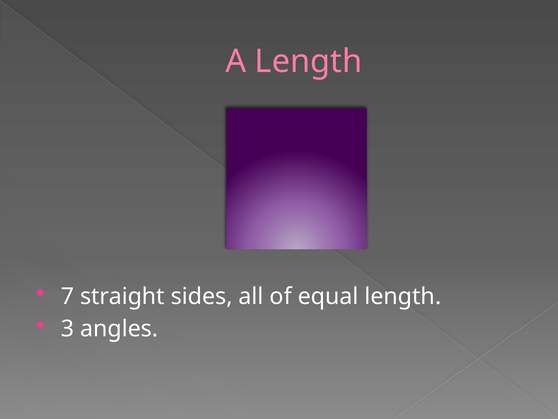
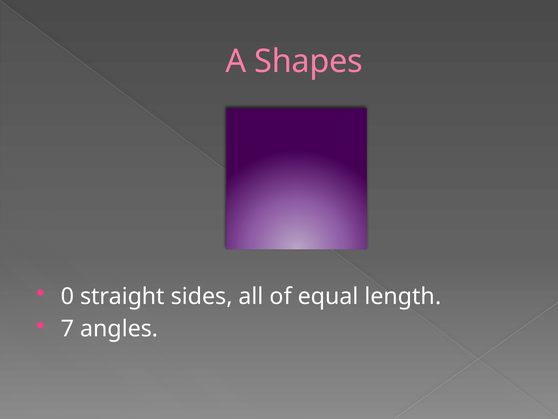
A Length: Length -> Shapes
7: 7 -> 0
3: 3 -> 7
